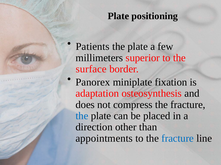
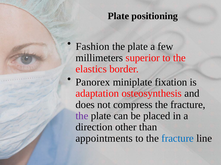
Patients: Patients -> Fashion
surface: surface -> elastics
the at (82, 116) colour: blue -> purple
